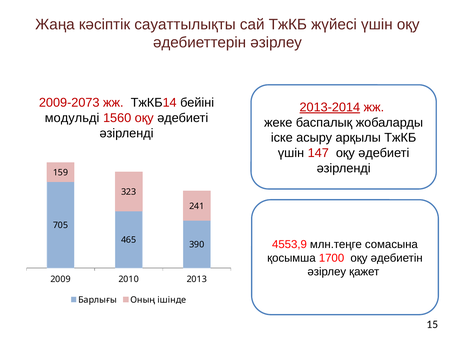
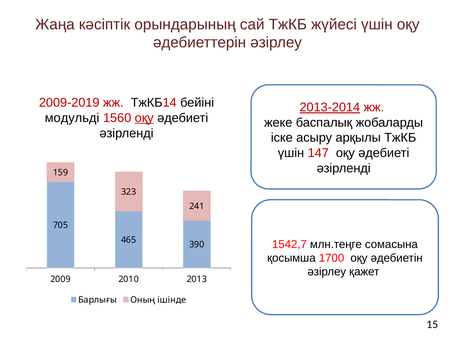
сауаттылықты: сауаттылықты -> орындарының
2009-2073: 2009-2073 -> 2009-2019
оқу at (144, 118) underline: none -> present
4553,9: 4553,9 -> 1542,7
